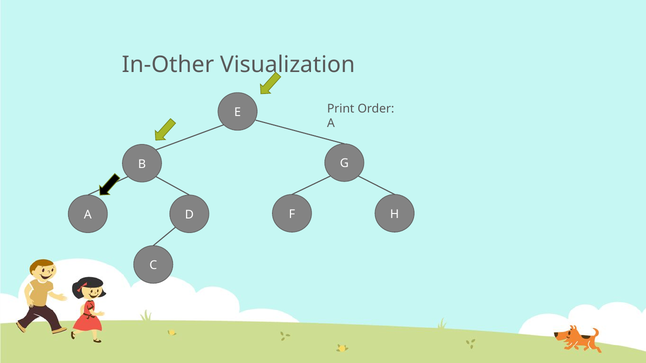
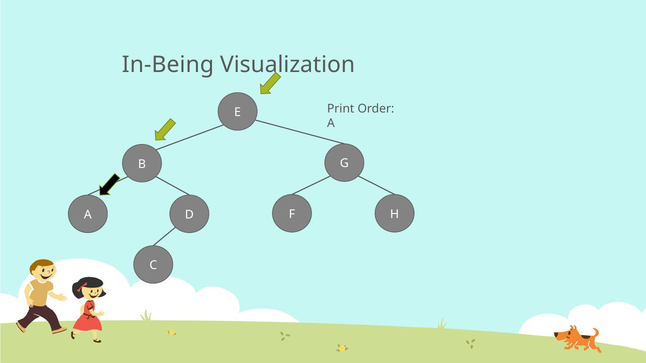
In-Other: In-Other -> In-Being
